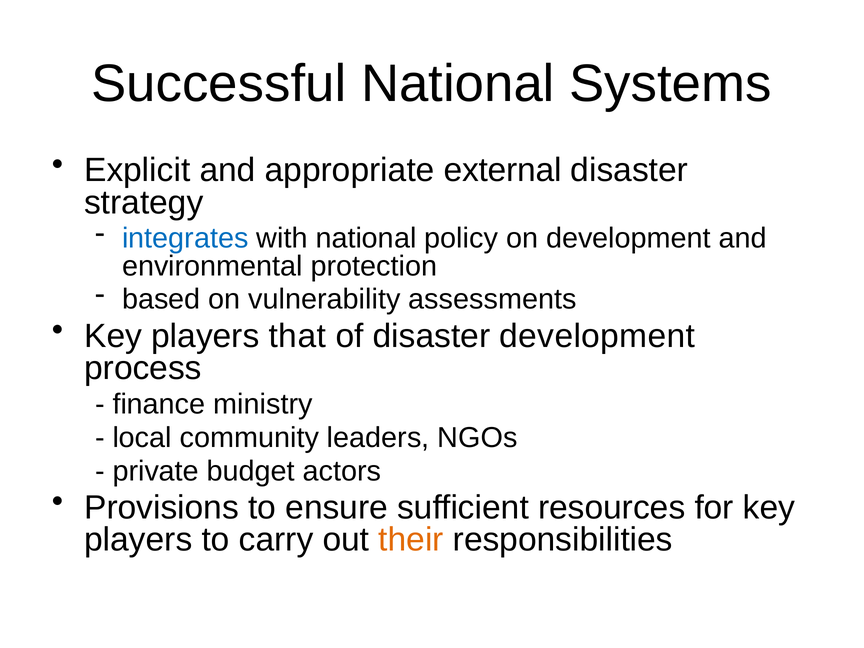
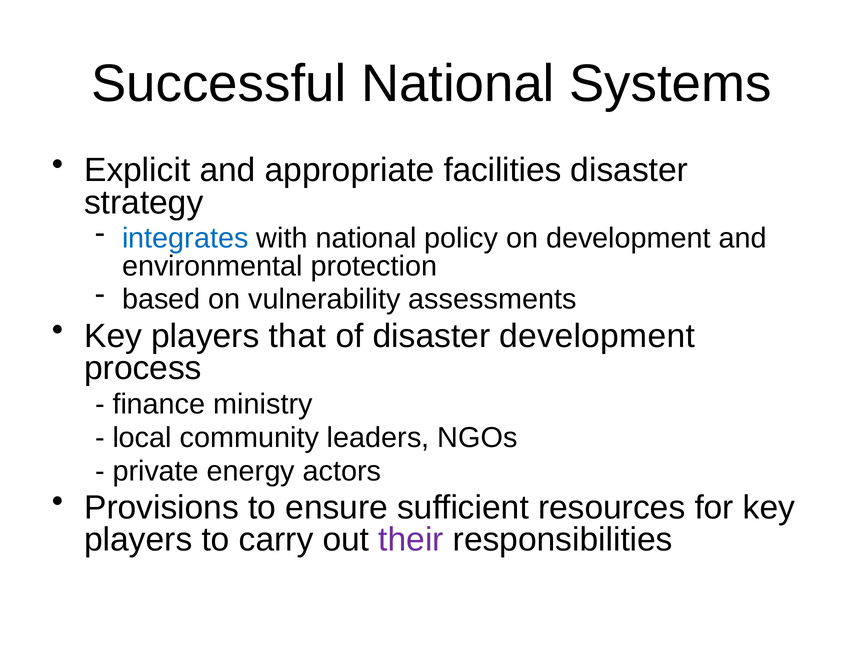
external: external -> facilities
budget: budget -> energy
their colour: orange -> purple
